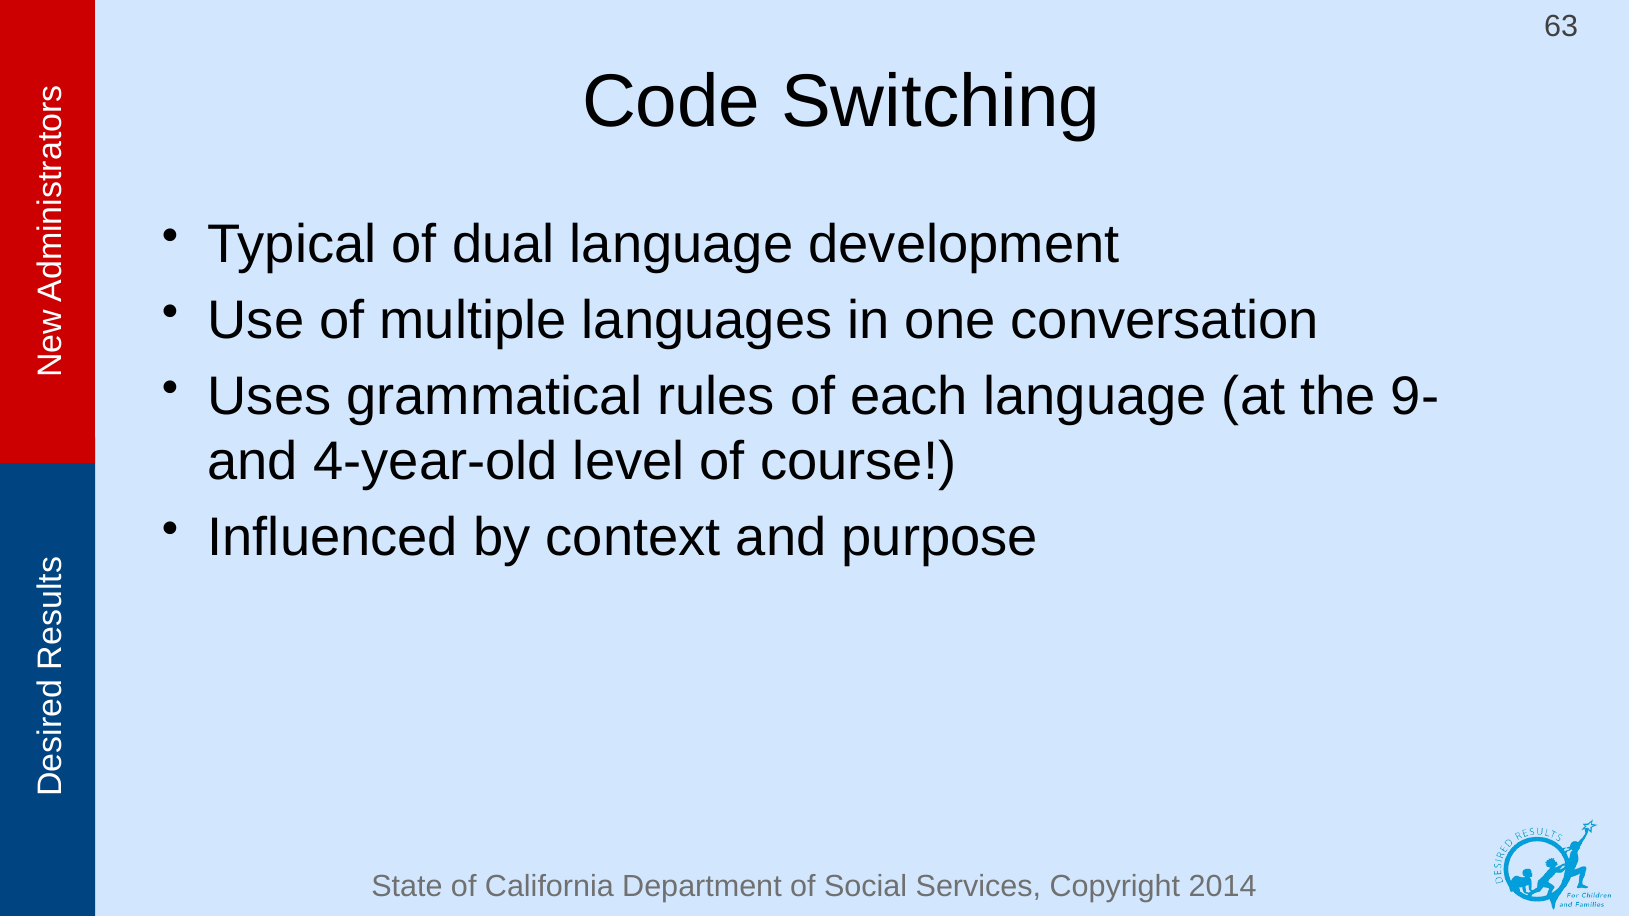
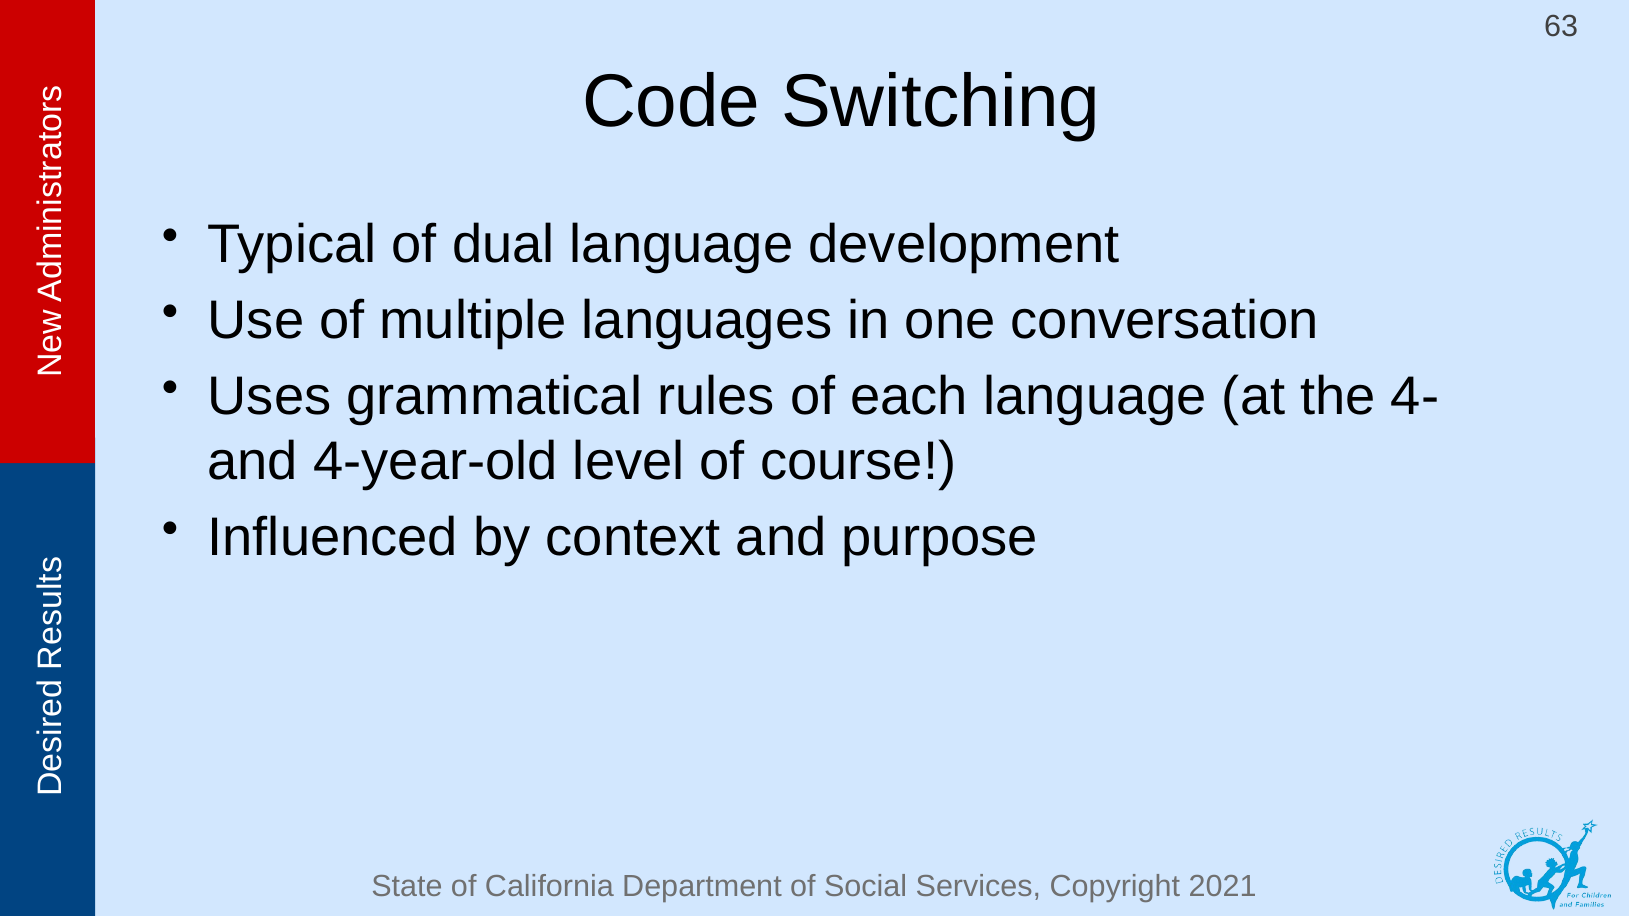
9-: 9- -> 4-
2014: 2014 -> 2021
